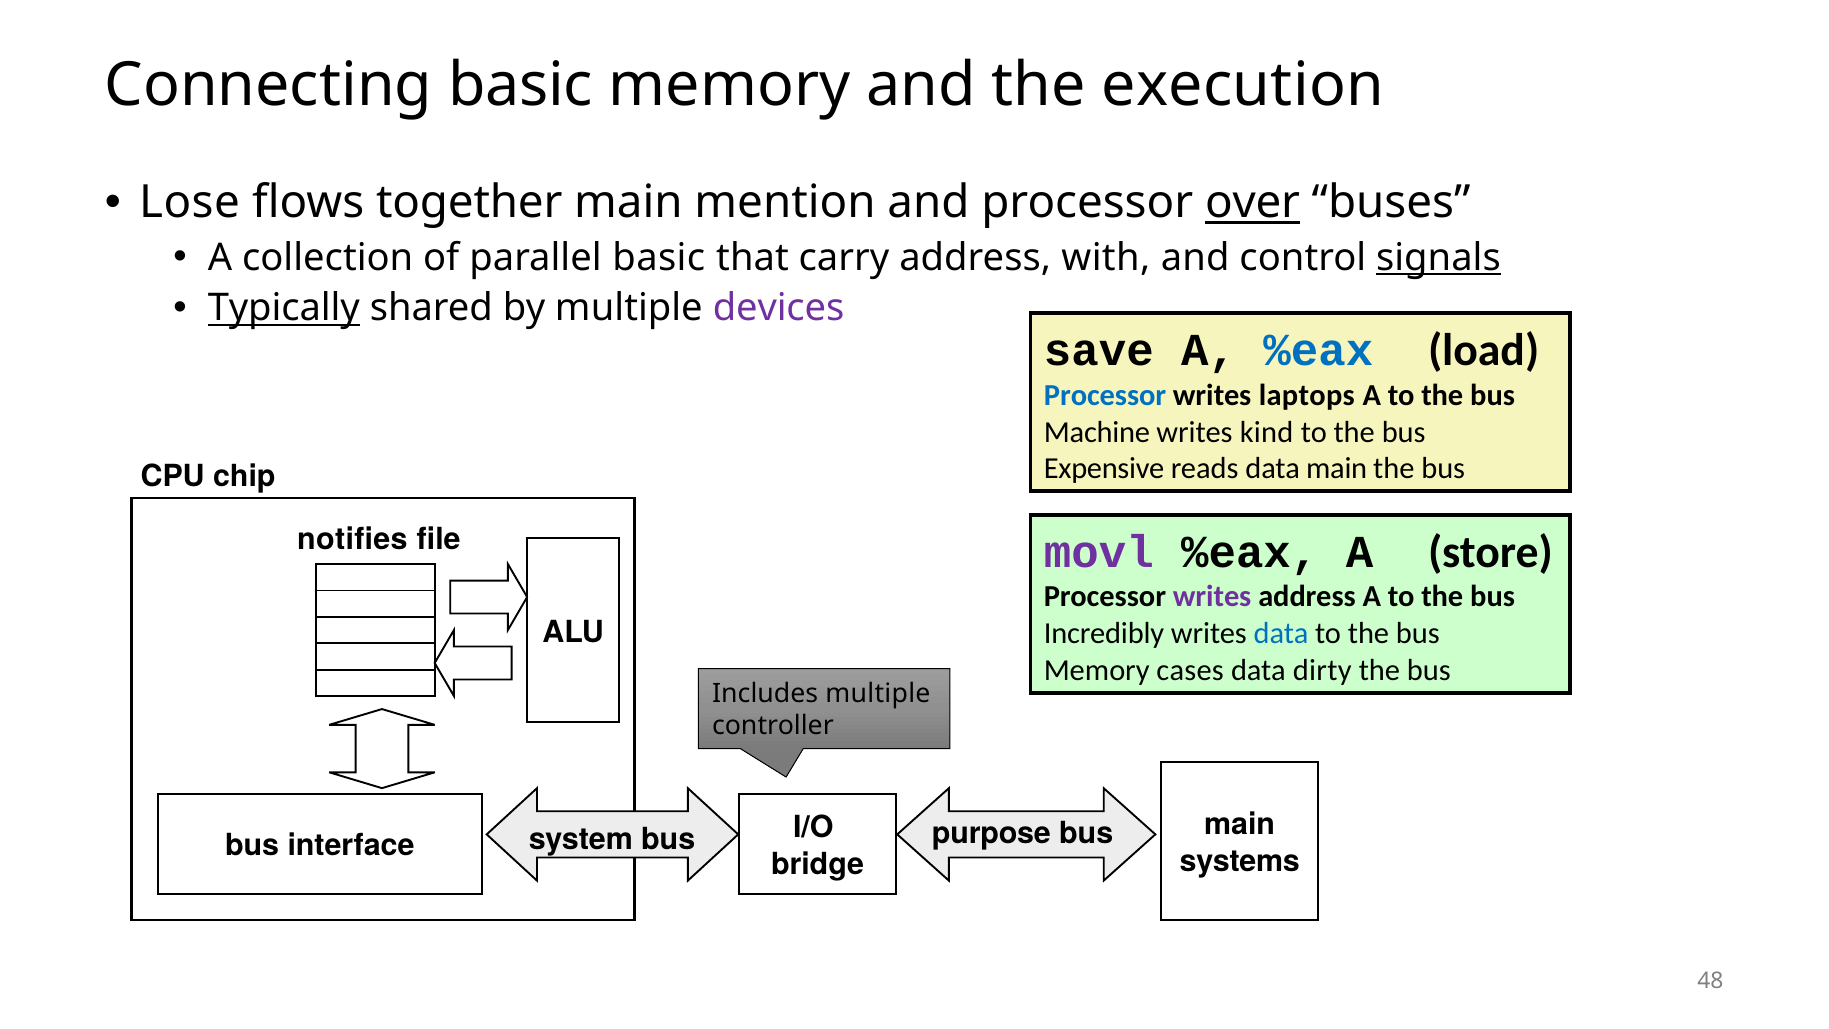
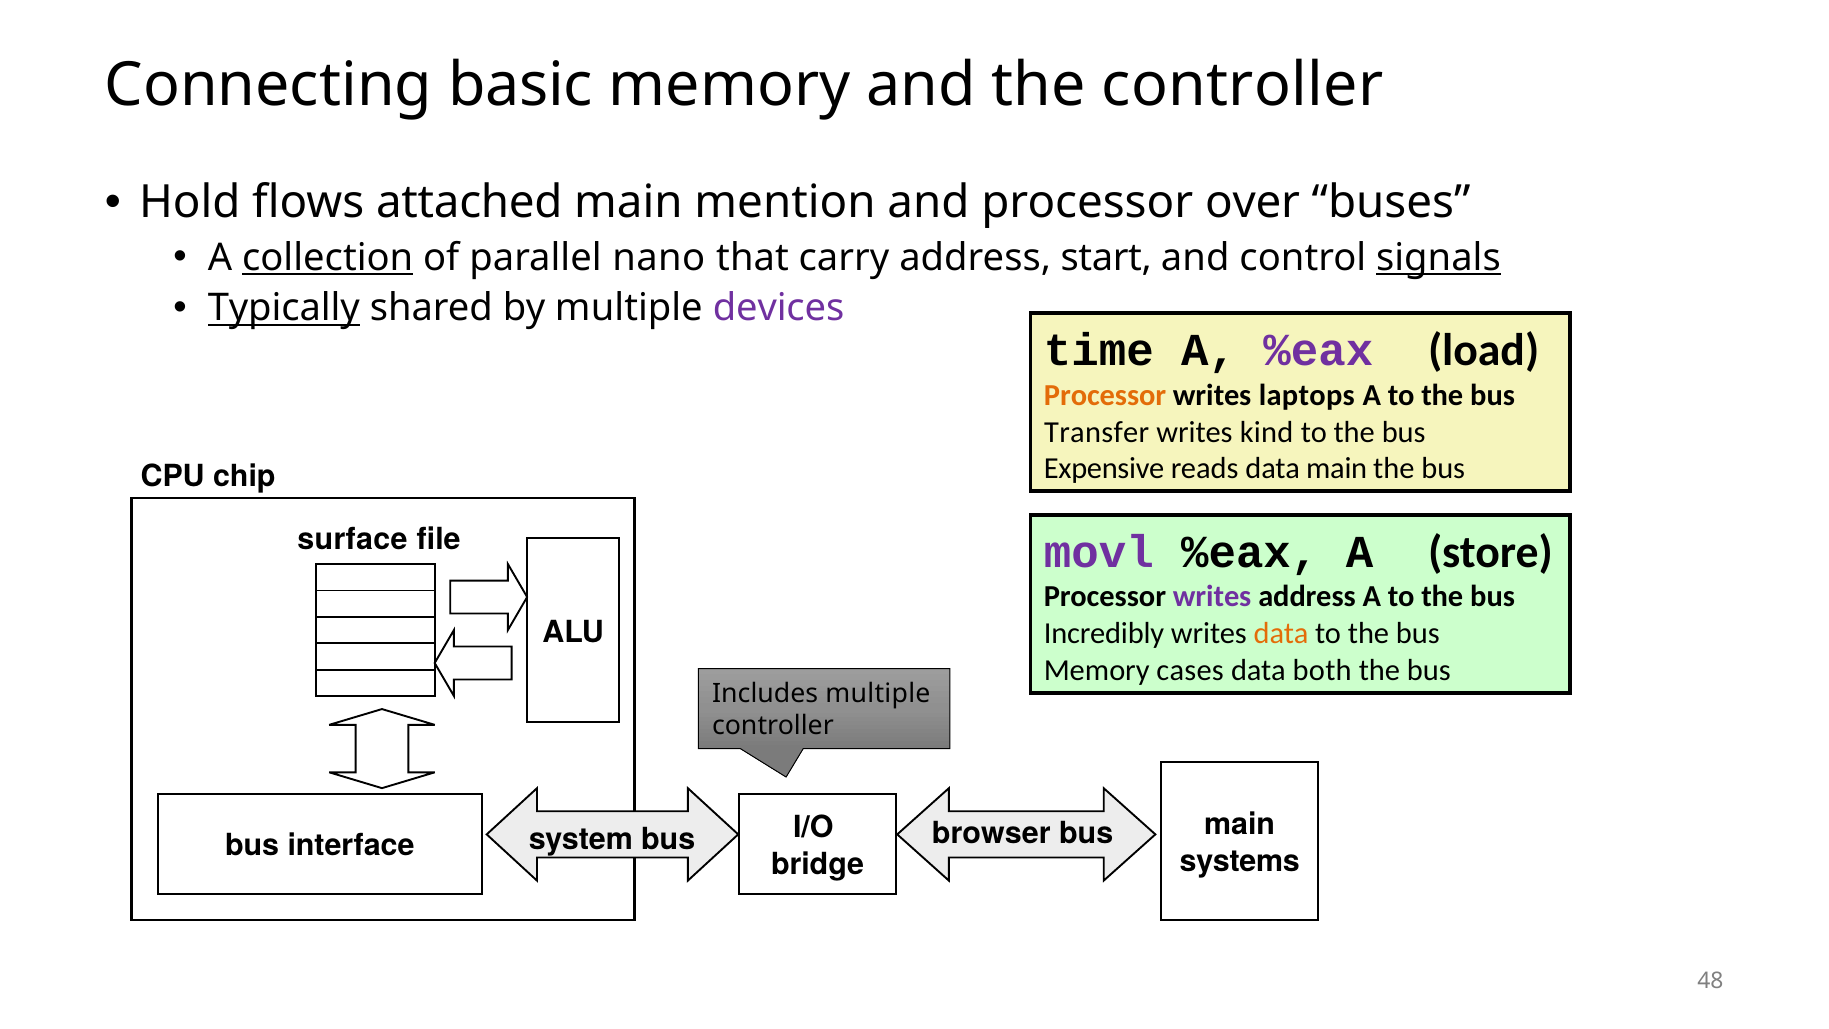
the execution: execution -> controller
Lose: Lose -> Hold
together: together -> attached
over underline: present -> none
collection underline: none -> present
parallel basic: basic -> nano
with: with -> start
save: save -> time
%eax at (1318, 351) colour: blue -> purple
Processor at (1105, 395) colour: blue -> orange
Machine: Machine -> Transfer
notifies: notifies -> surface
data at (1281, 633) colour: blue -> orange
dirty: dirty -> both
purpose: purpose -> browser
